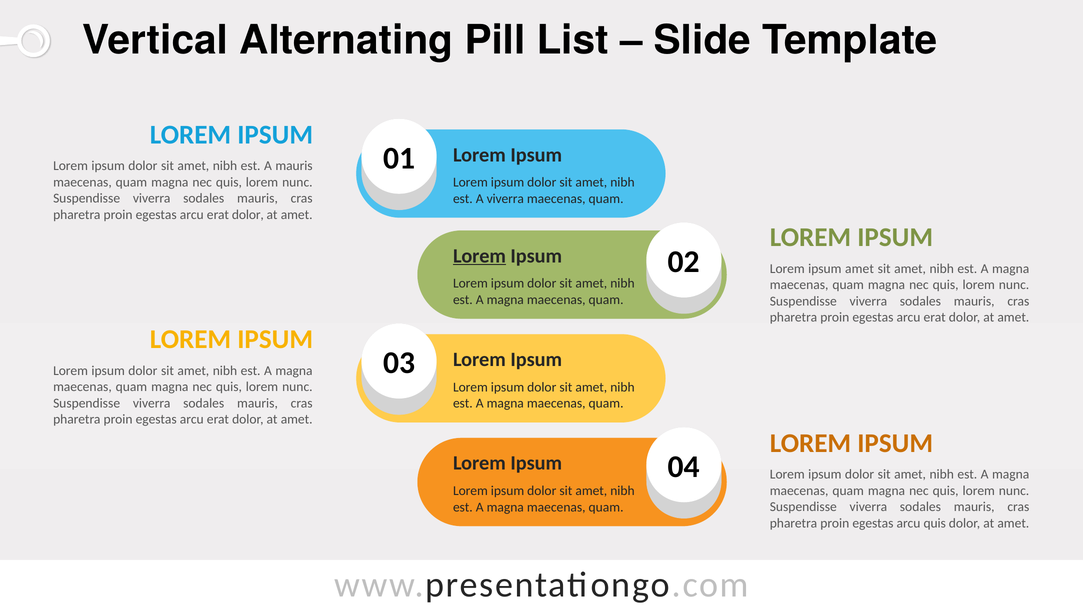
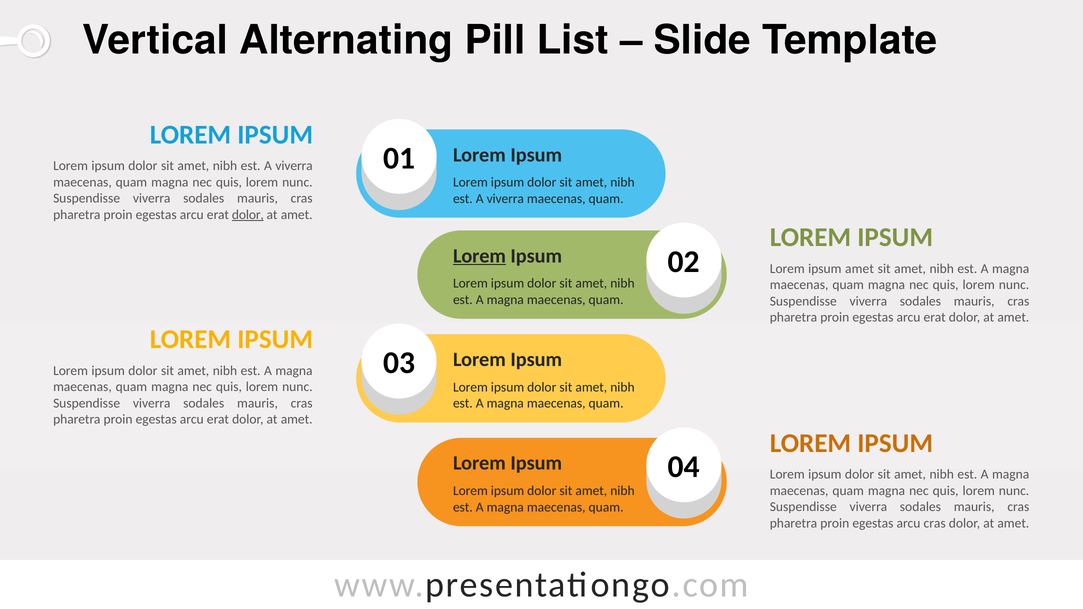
mauris at (294, 166): mauris -> viverra
dolor at (248, 215) underline: none -> present
arcu quis: quis -> cras
